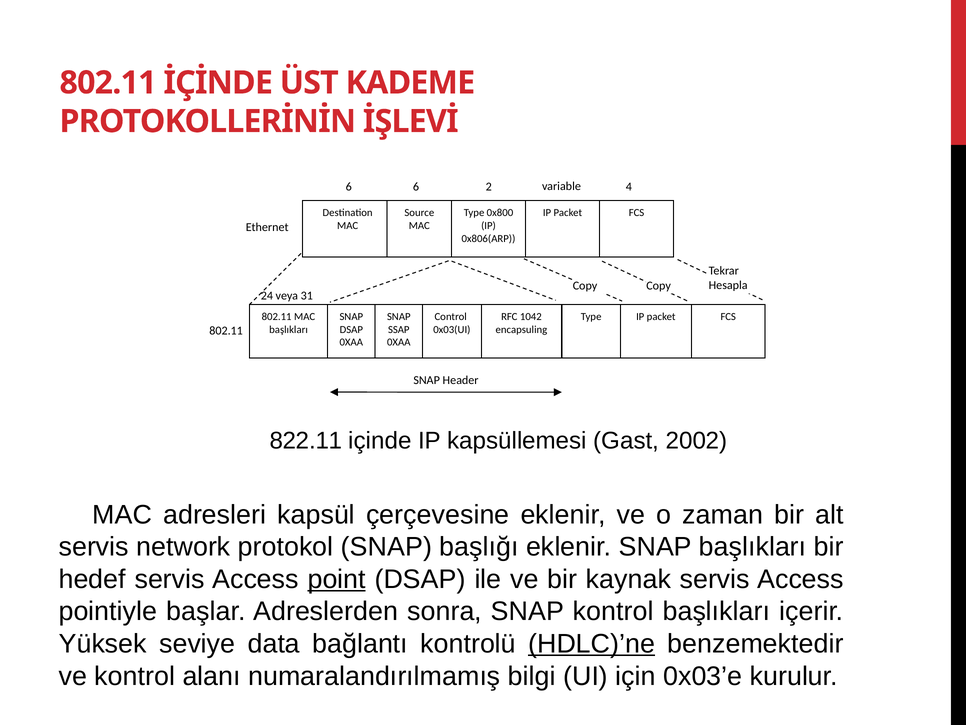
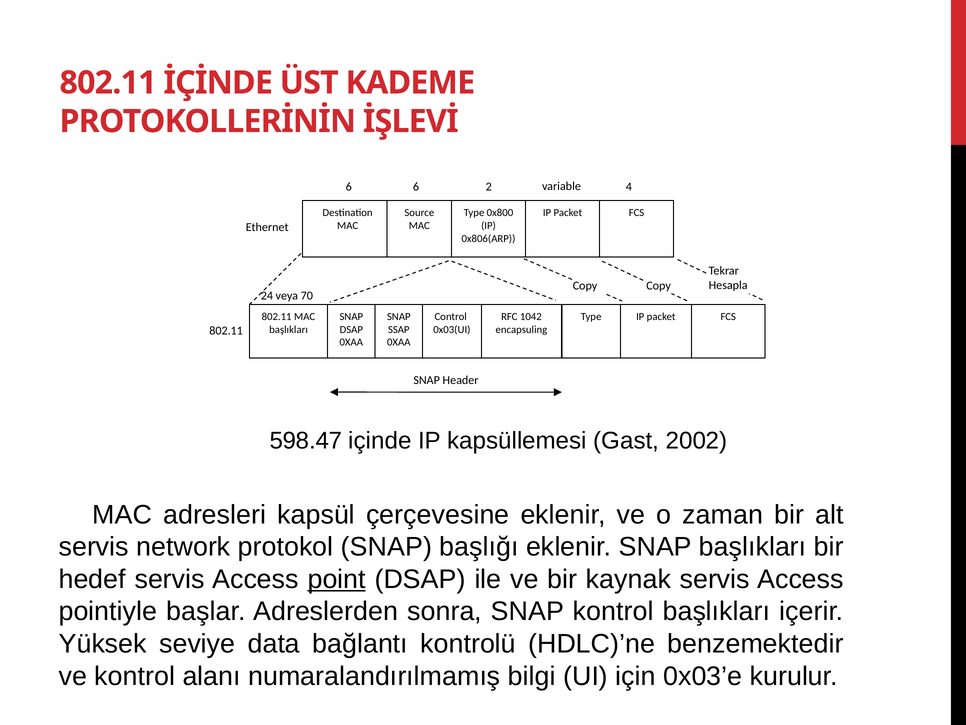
31: 31 -> 70
822.11: 822.11 -> 598.47
HDLC)’ne underline: present -> none
